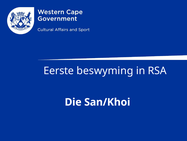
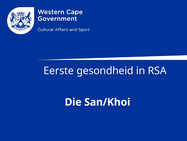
beswyming: beswyming -> gesondheid
